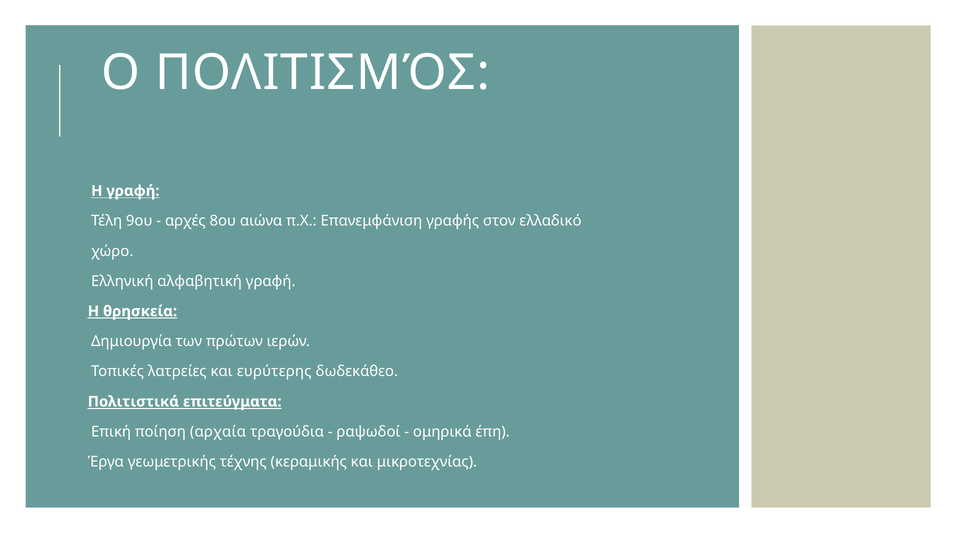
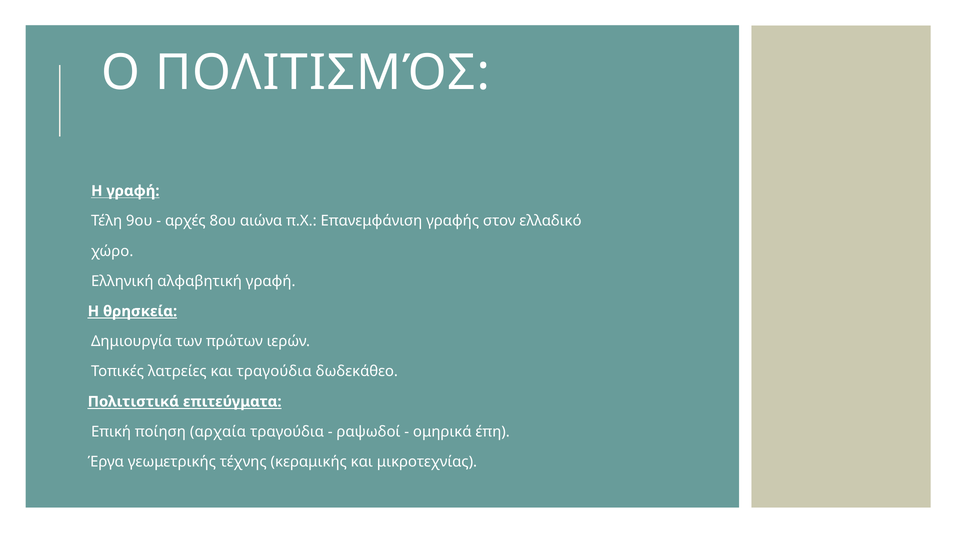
και ευρύτερης: ευρύτερης -> τραγούδια
